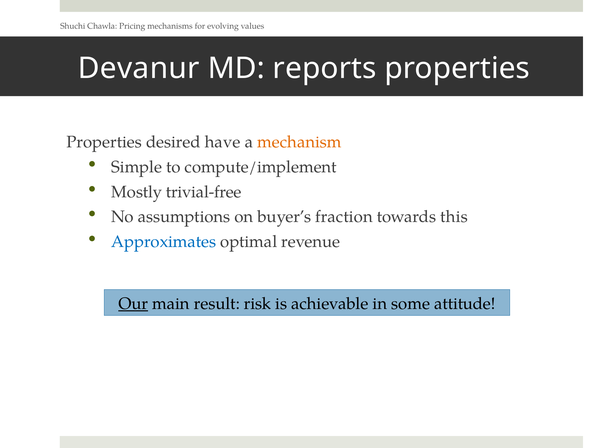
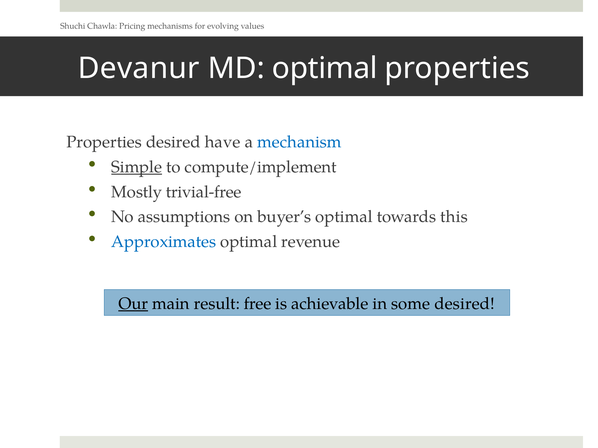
MD reports: reports -> optimal
mechanism colour: orange -> blue
Simple underline: none -> present
buyer’s fraction: fraction -> optimal
risk: risk -> free
some attitude: attitude -> desired
